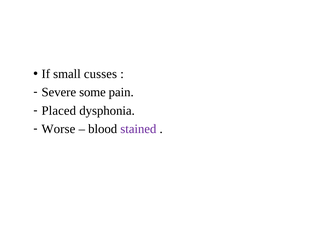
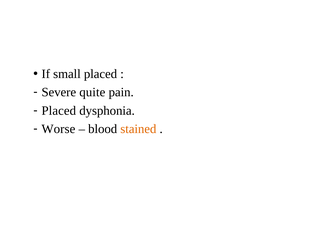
small cusses: cusses -> placed
some: some -> quite
stained colour: purple -> orange
